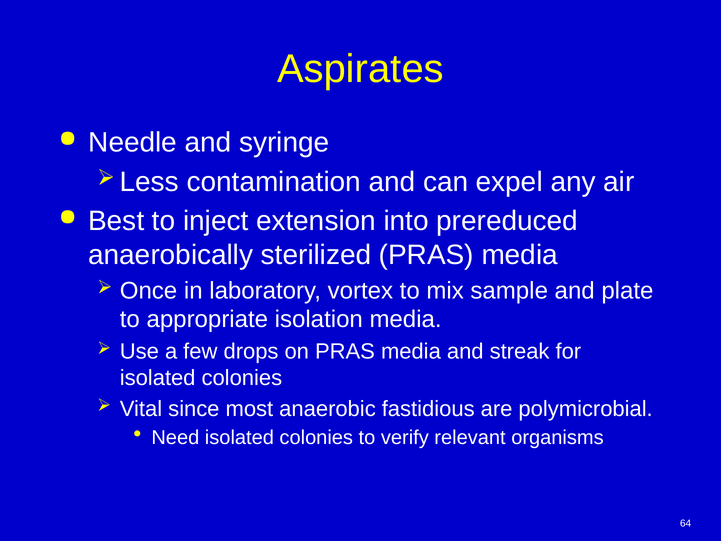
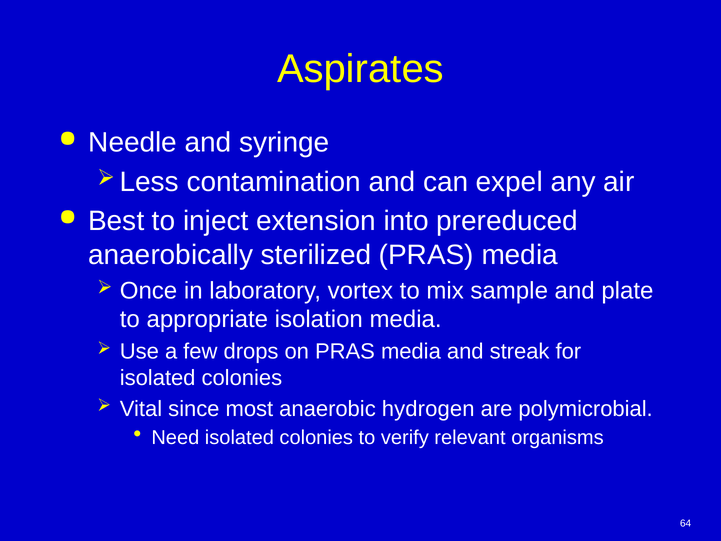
fastidious: fastidious -> hydrogen
